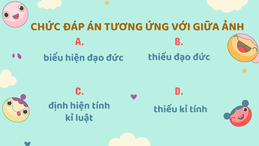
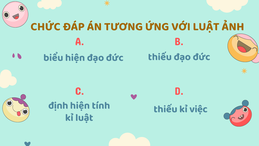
VỚI GIỮA: GIỮA -> LUẬT
kỉ tính: tính -> việc
